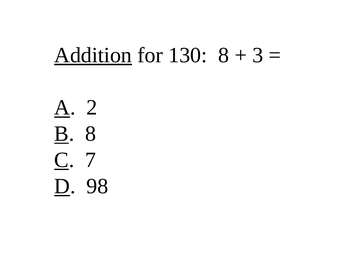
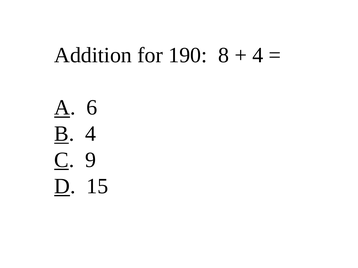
Addition underline: present -> none
130: 130 -> 190
3 at (258, 55): 3 -> 4
2: 2 -> 6
B 8: 8 -> 4
7: 7 -> 9
98: 98 -> 15
